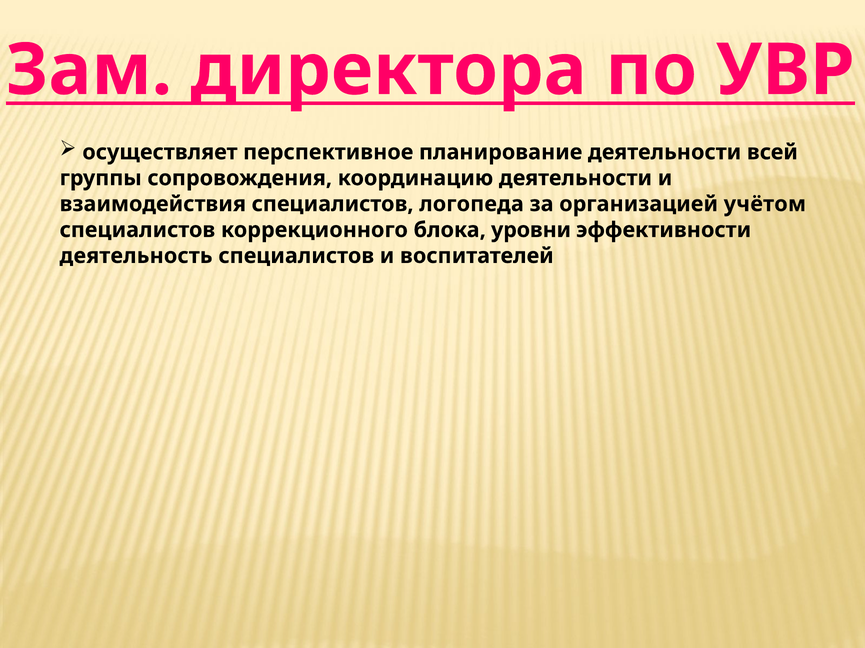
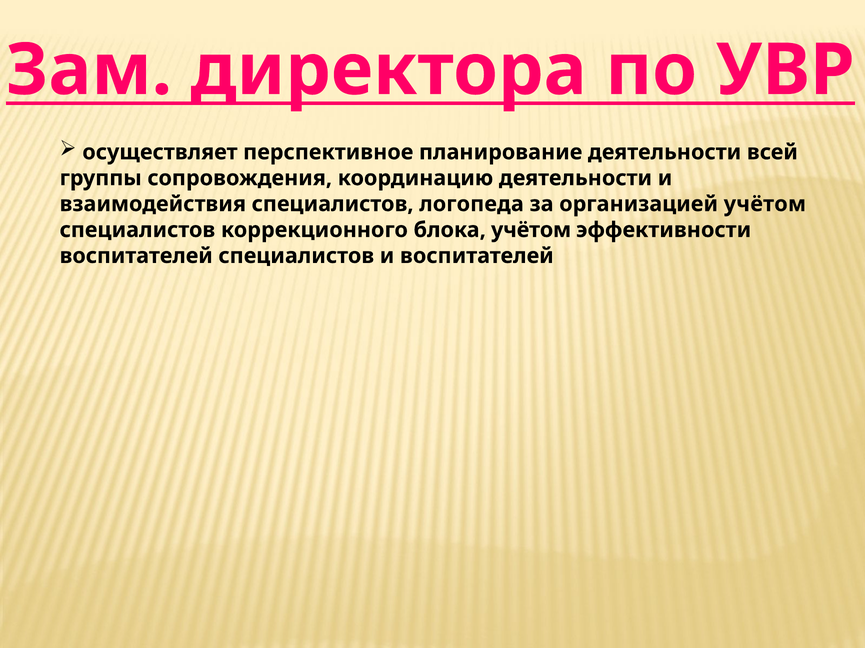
блока уровни: уровни -> учётом
деятельность at (136, 256): деятельность -> воспитателей
